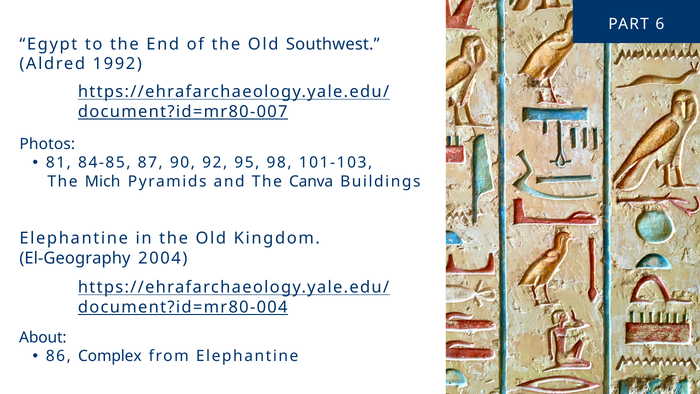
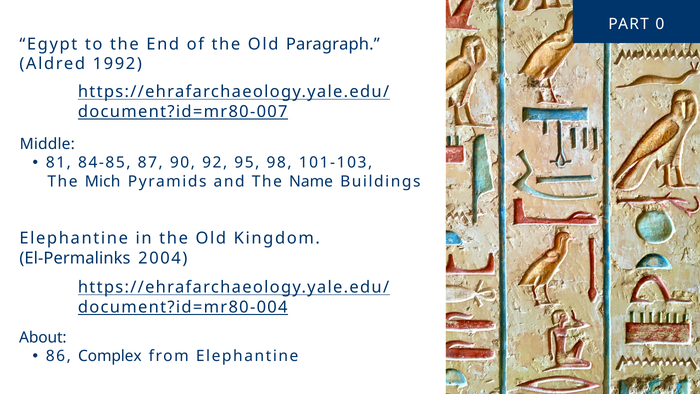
6: 6 -> 0
Southwest: Southwest -> Paragraph
Photos: Photos -> Middle
Canva: Canva -> Name
El-Geography: El-Geography -> El-Permalinks
